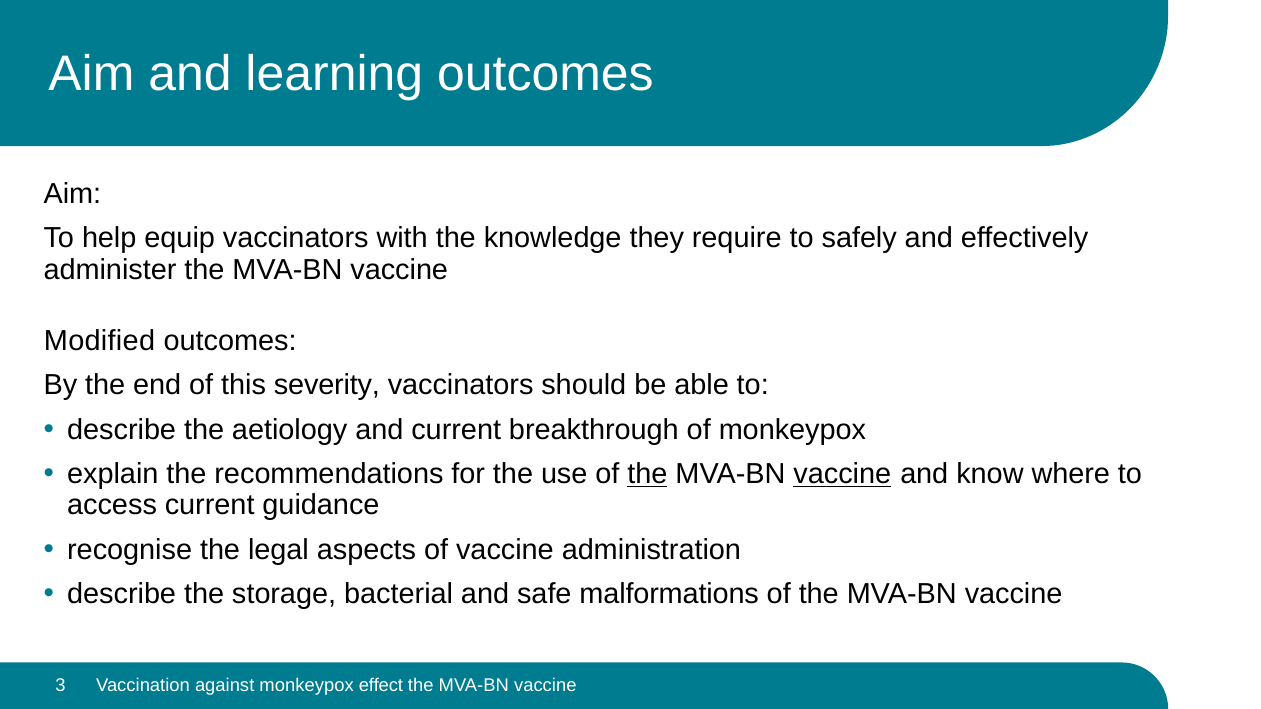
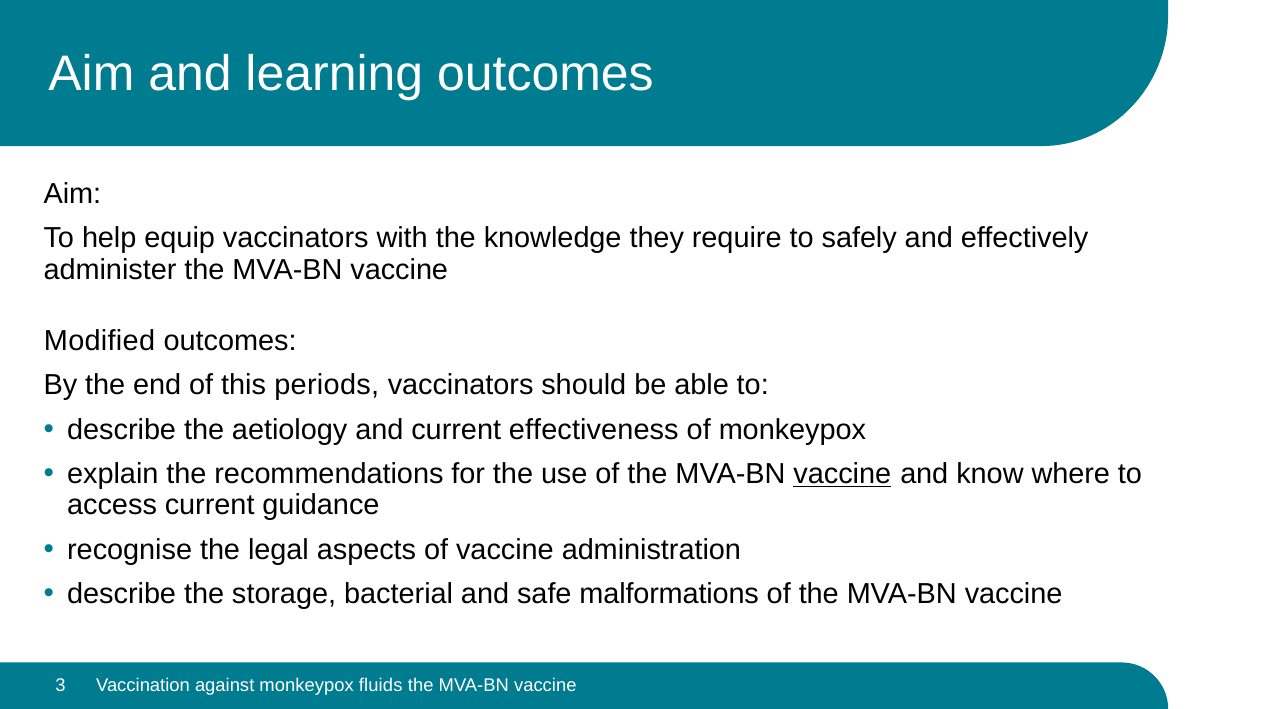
severity: severity -> periods
breakthrough: breakthrough -> effectiveness
the at (648, 474) underline: present -> none
effect: effect -> fluids
